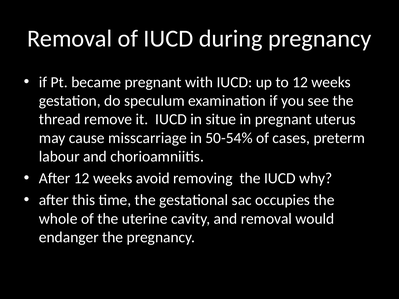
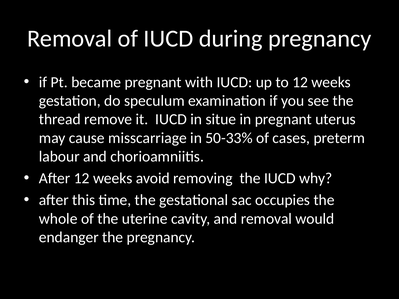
50-54%: 50-54% -> 50-33%
